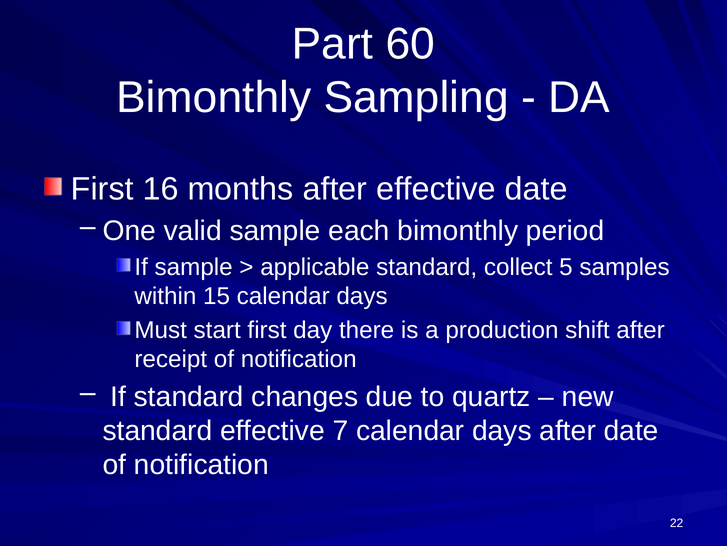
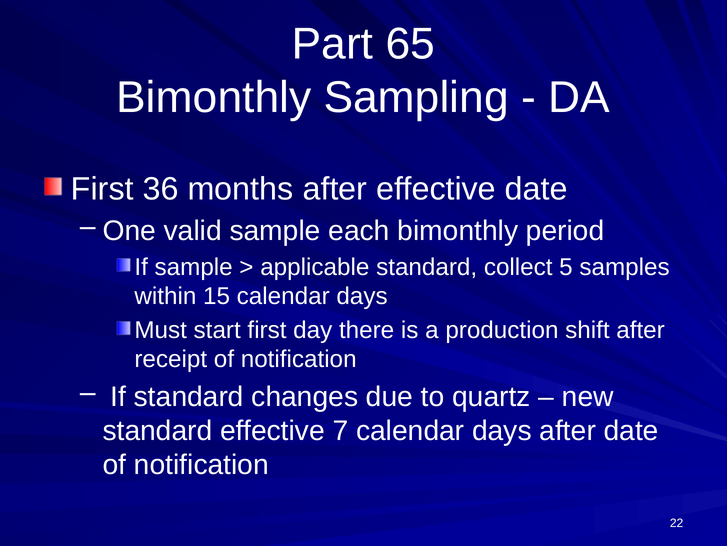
60: 60 -> 65
16: 16 -> 36
